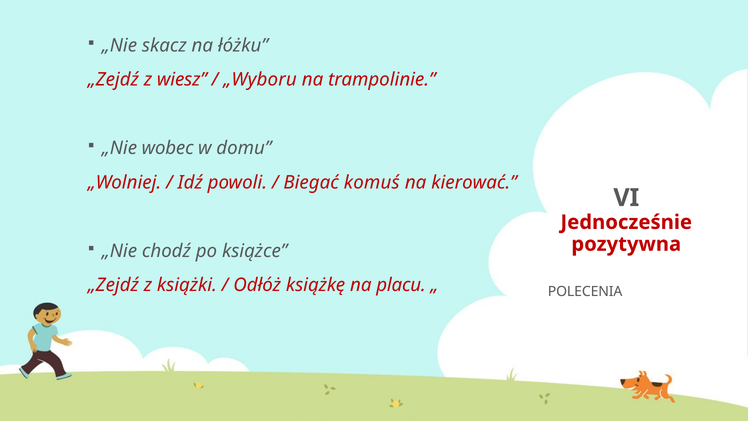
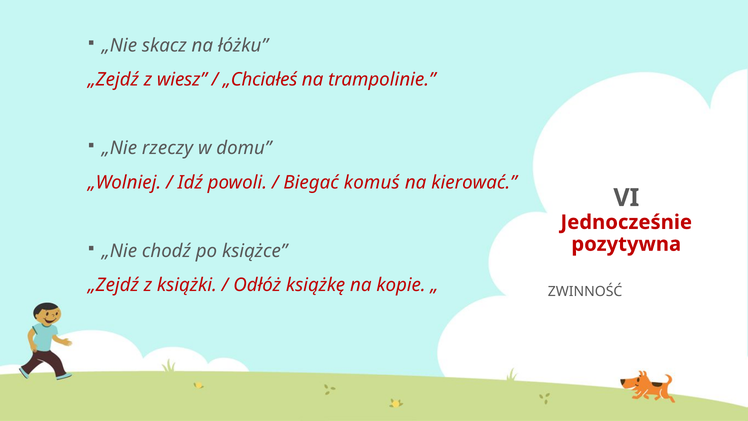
„Wyboru: „Wyboru -> „Chciałeś
wobec: wobec -> rzeczy
placu: placu -> kopie
POLECENIA: POLECENIA -> ZWINNOŚĆ
